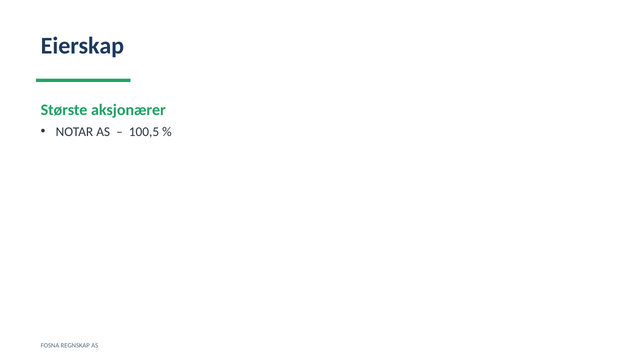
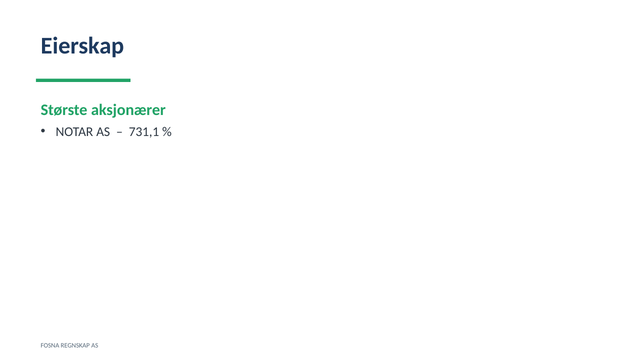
100,5: 100,5 -> 731,1
